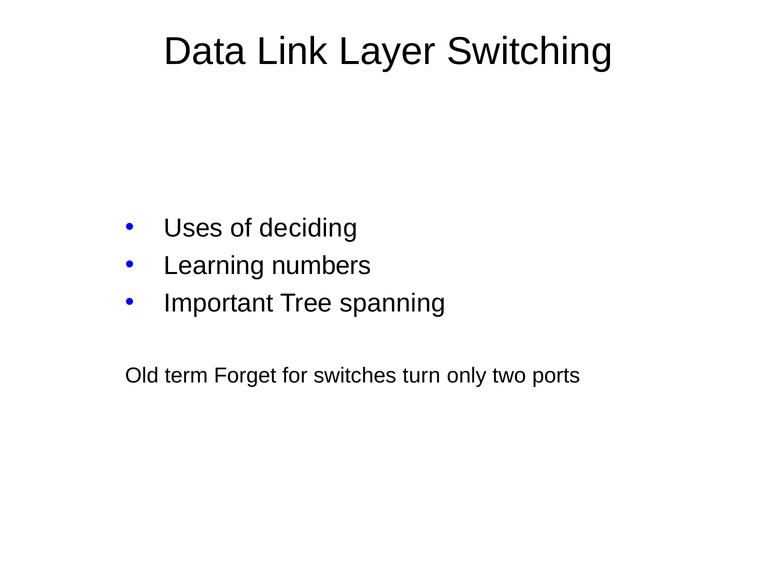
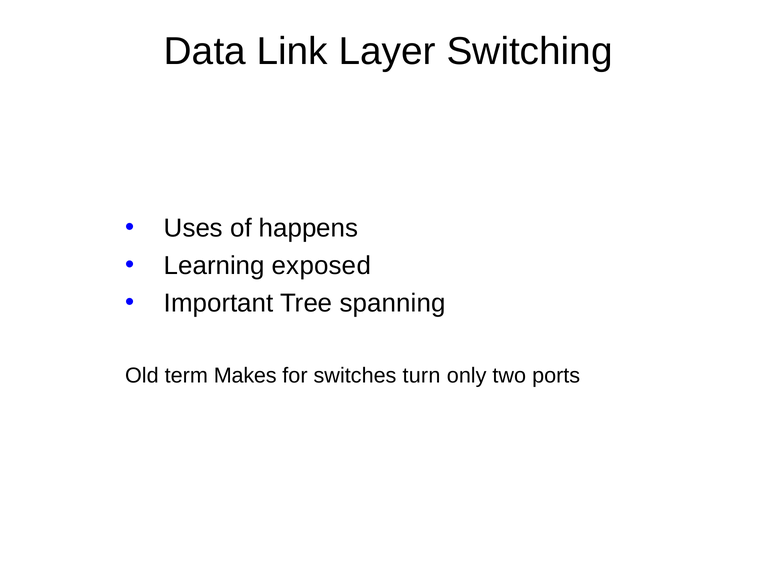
deciding: deciding -> happens
numbers: numbers -> exposed
Forget: Forget -> Makes
